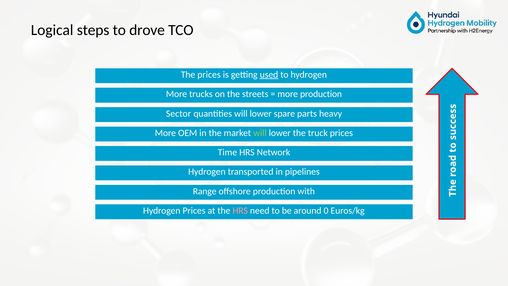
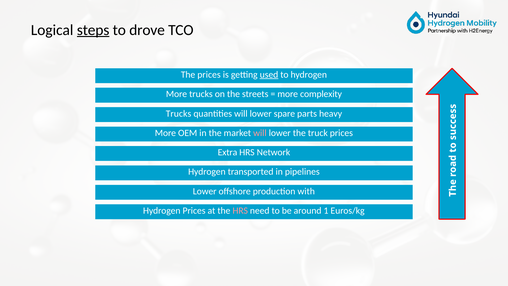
steps underline: none -> present
more production: production -> complexity
Sector at (179, 113): Sector -> Trucks
will at (260, 133) colour: light green -> pink
Time: Time -> Extra
Range at (205, 191): Range -> Lower
0: 0 -> 1
